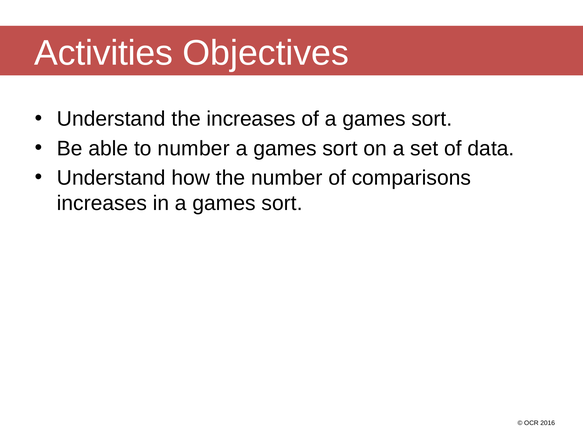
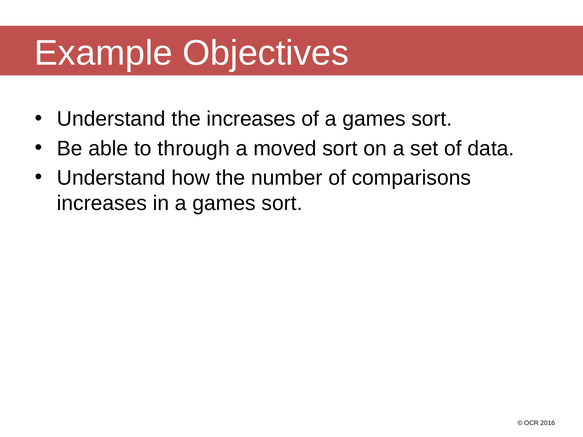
Activities: Activities -> Example
to number: number -> through
games at (285, 148): games -> moved
